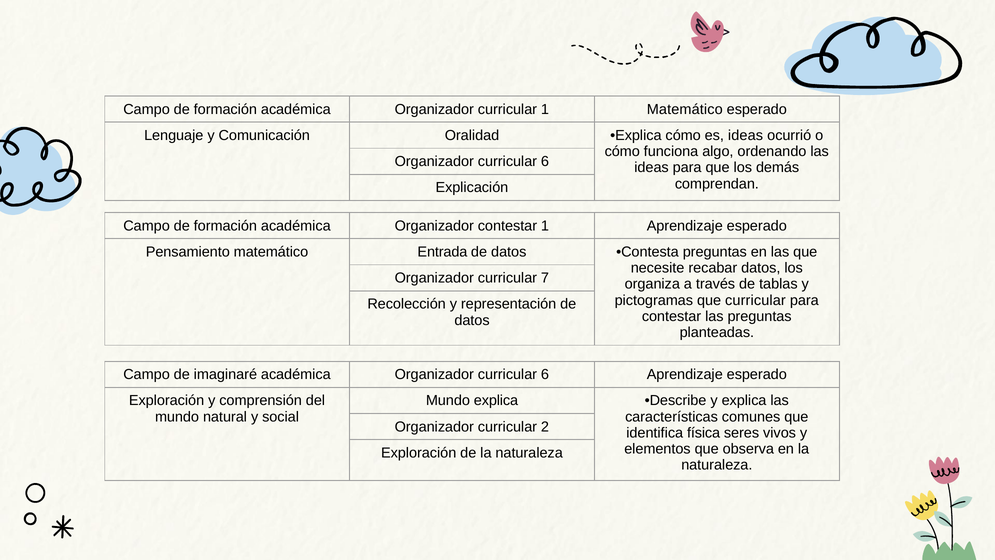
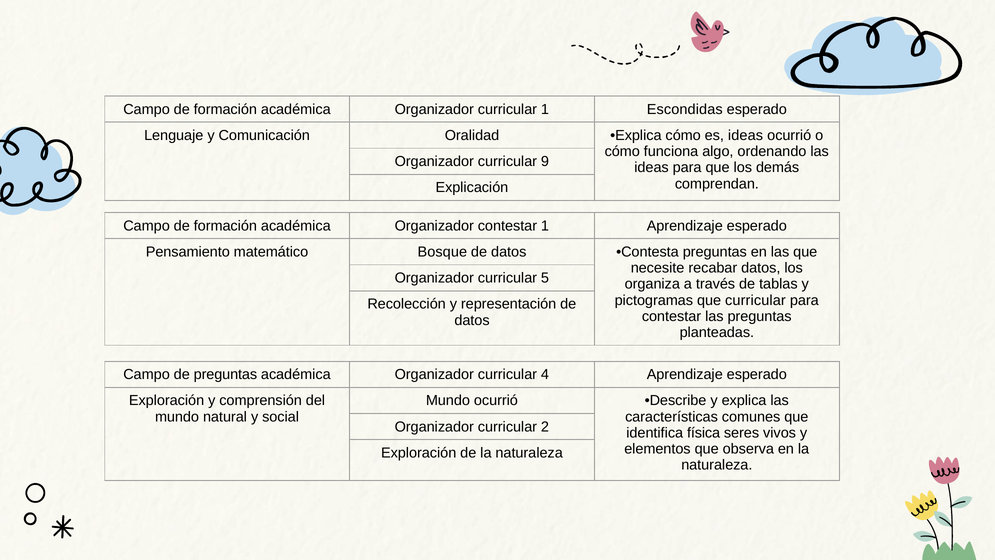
1 Matemático: Matemático -> Escondidas
6 at (545, 161): 6 -> 9
Entrada: Entrada -> Bosque
7: 7 -> 5
de imaginaré: imaginaré -> preguntas
académica Organizador curricular 6: 6 -> 4
Mundo explica: explica -> ocurrió
